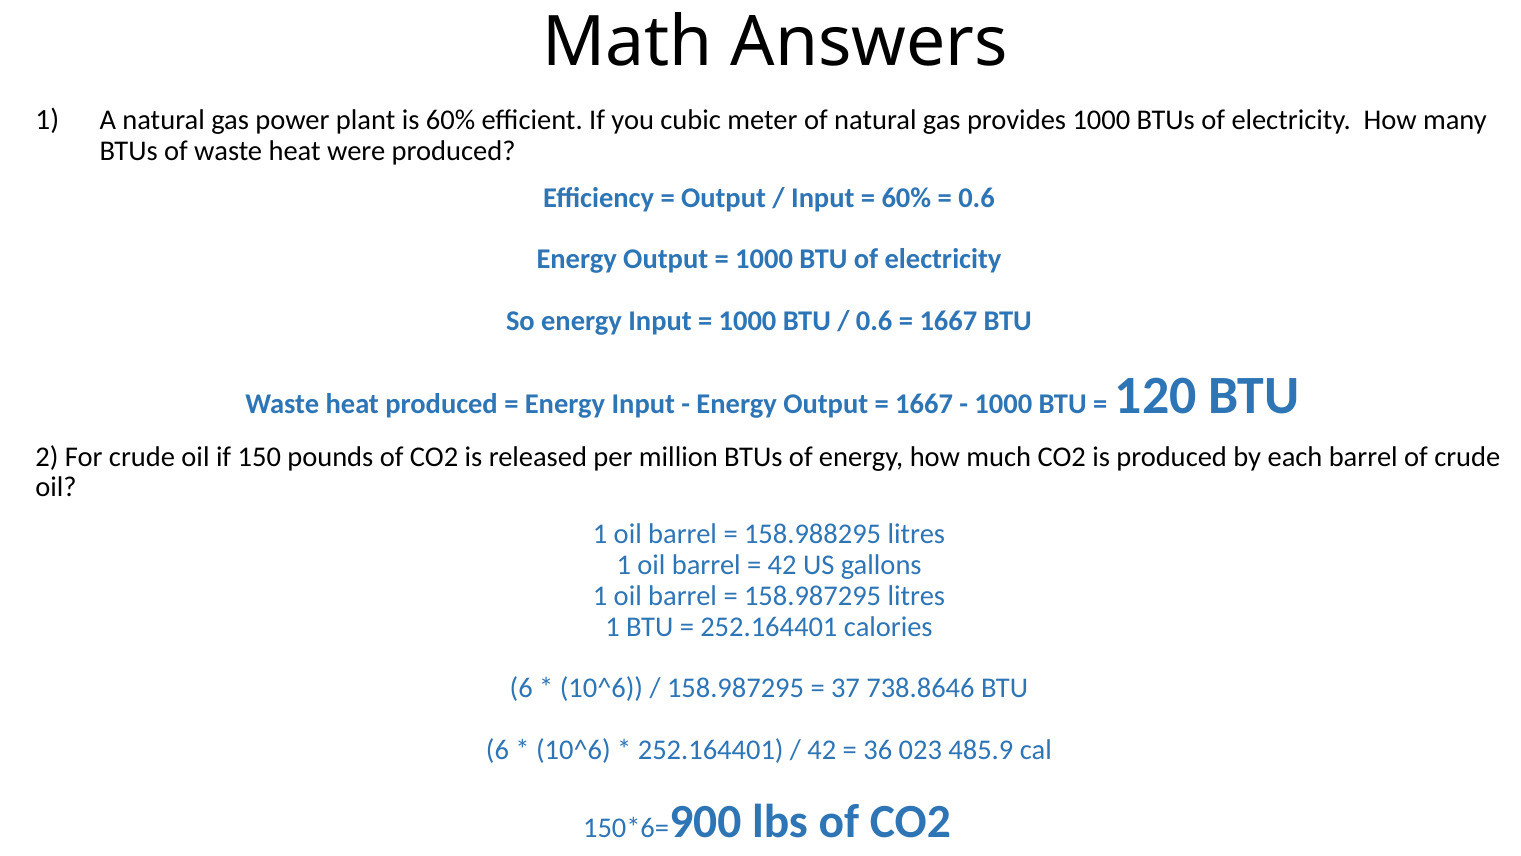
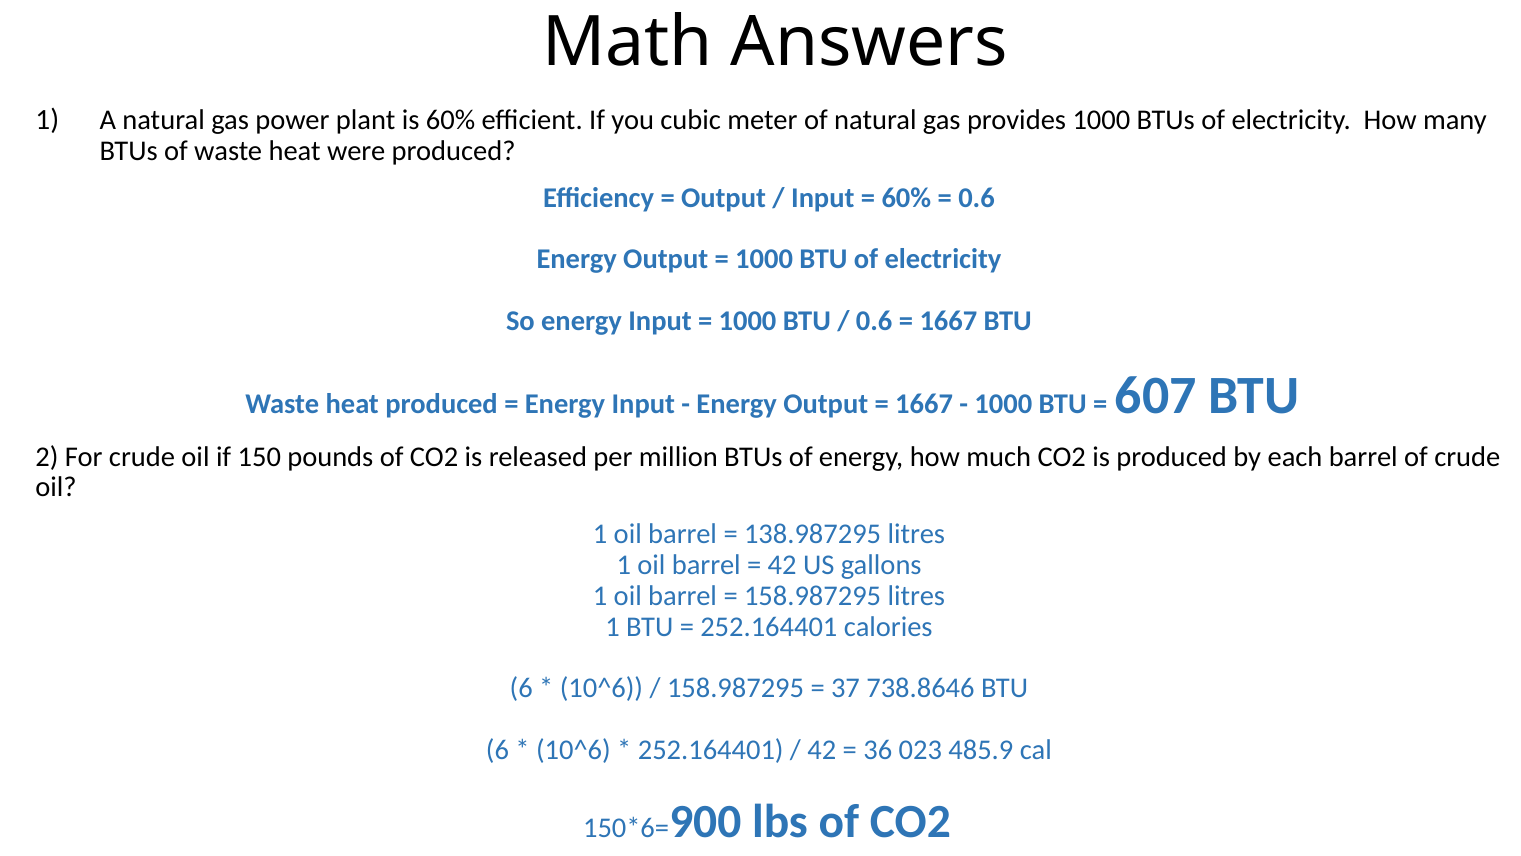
120: 120 -> 607
158.988295: 158.988295 -> 138.987295
